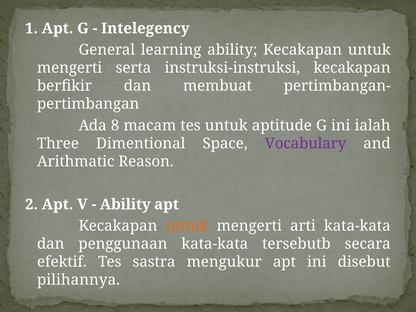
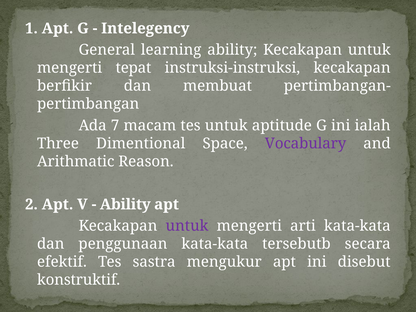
serta: serta -> tepat
8: 8 -> 7
untuk at (187, 226) colour: orange -> purple
pilihannya: pilihannya -> konstruktif
